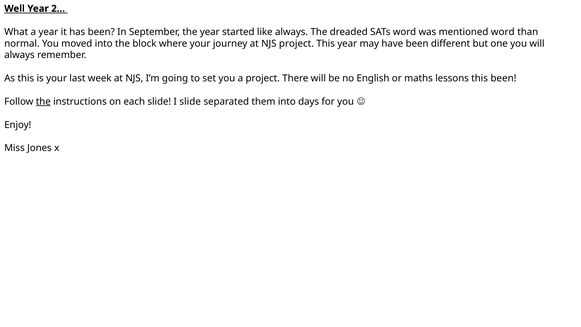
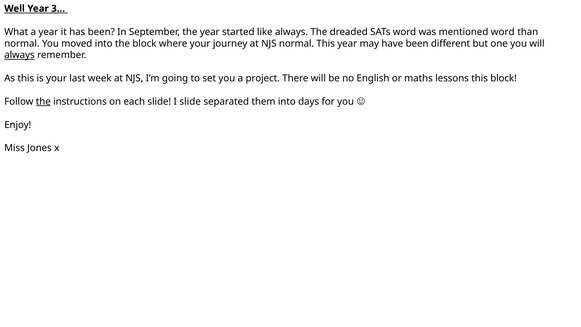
2…: 2… -> 3…
NJS project: project -> normal
always at (19, 55) underline: none -> present
this been: been -> block
